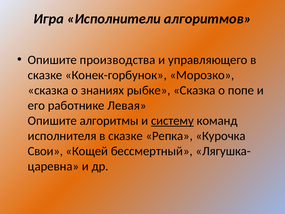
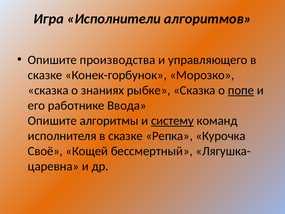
попе underline: none -> present
Левая: Левая -> Ввода
Свои: Свои -> Своё
